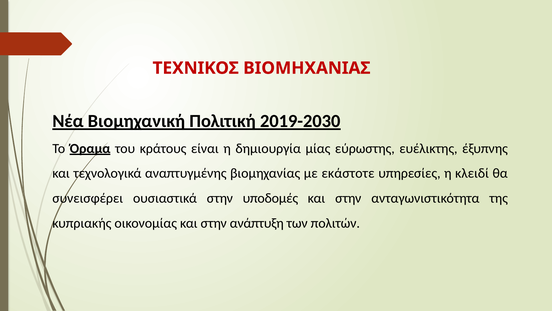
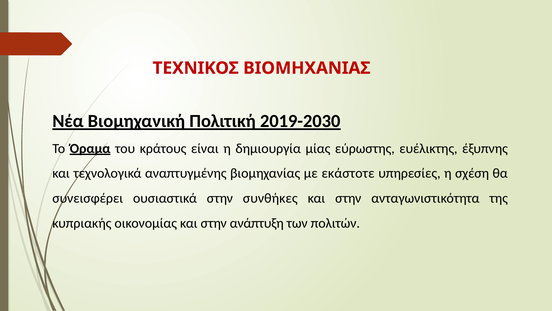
κλειδί: κλειδί -> σχέση
υποδομές: υποδομές -> συνθήκες
